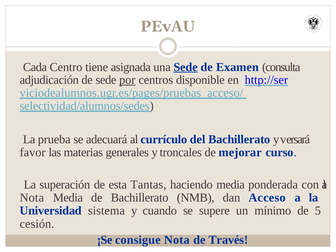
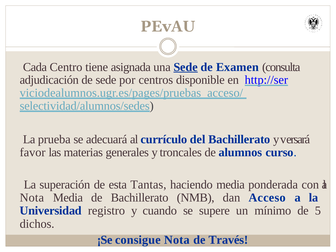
por underline: present -> none
mejorar: mejorar -> alumnos
sistema: sistema -> registro
cesión: cesión -> dichos
